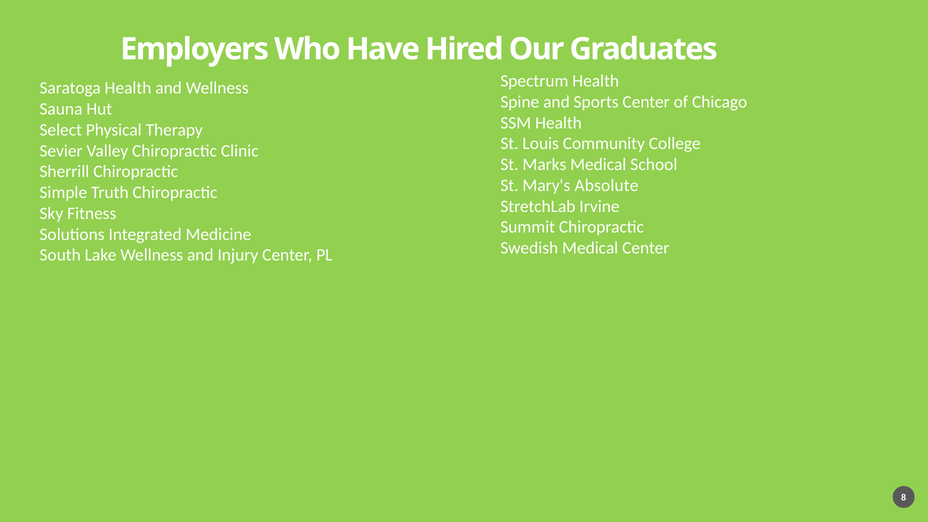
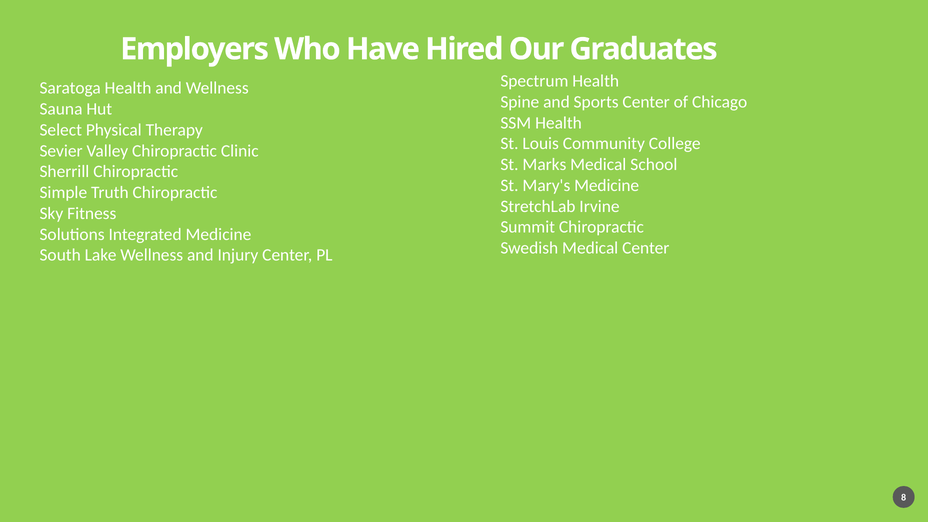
Mary's Absolute: Absolute -> Medicine
